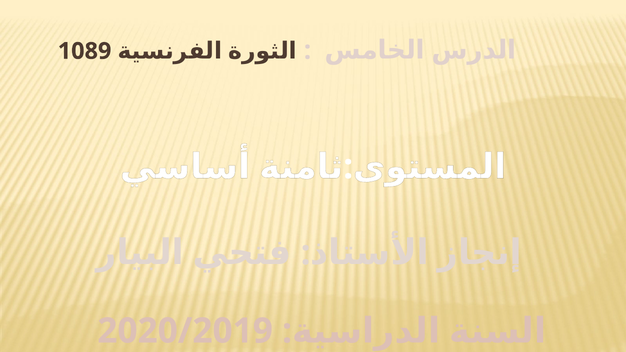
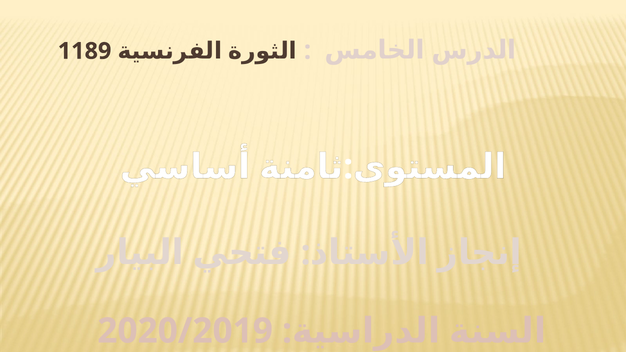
1089: 1089 -> 1189
